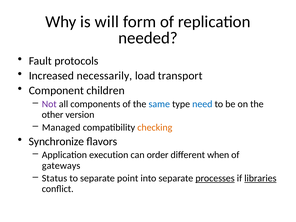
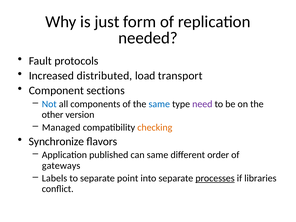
will: will -> just
necessarily: necessarily -> distributed
children: children -> sections
Not colour: purple -> blue
need colour: blue -> purple
execution: execution -> published
can order: order -> same
when: when -> order
Status: Status -> Labels
libraries underline: present -> none
